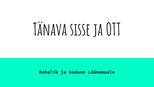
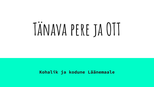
sisse: sisse -> pere
